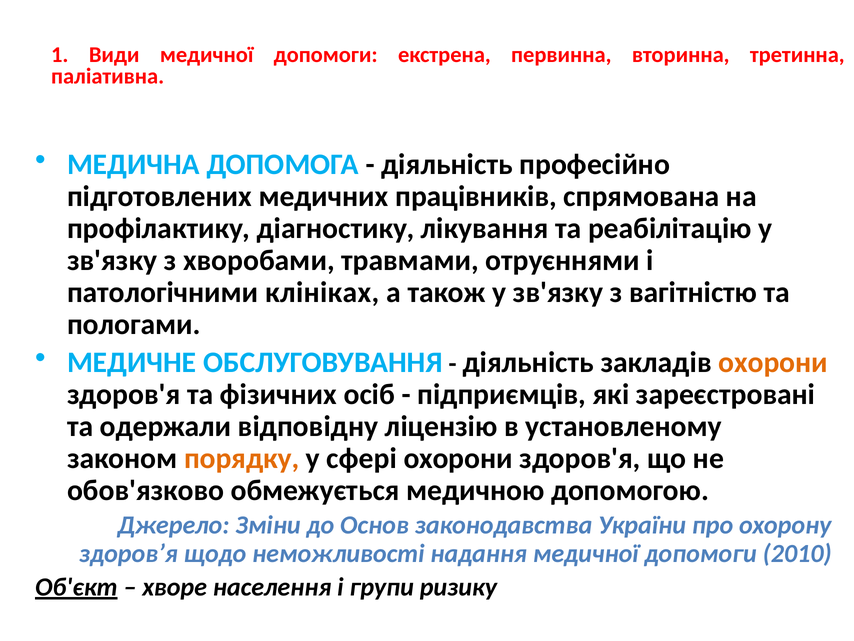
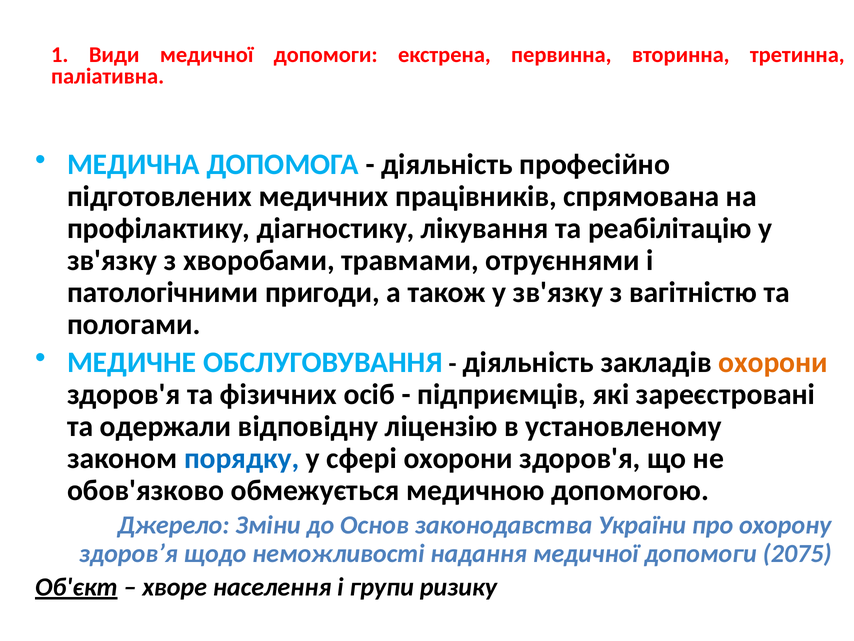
клініках: клініках -> пригоди
порядку colour: orange -> blue
2010: 2010 -> 2075
